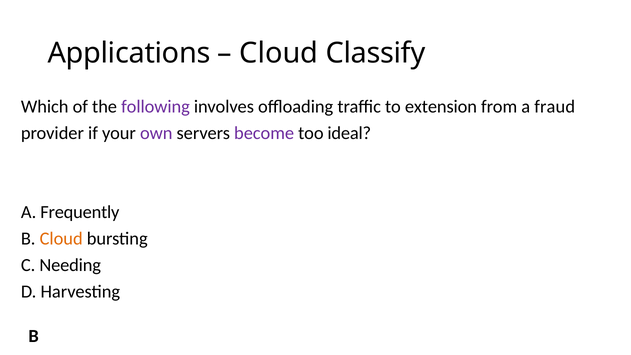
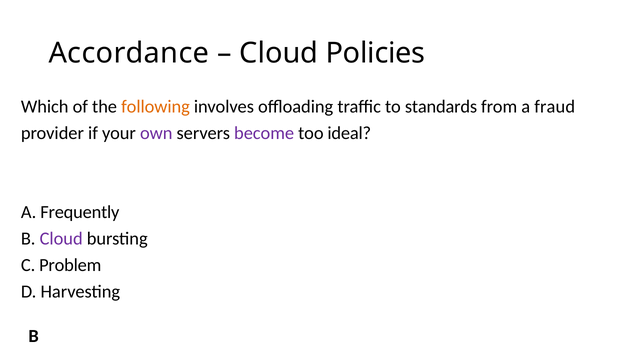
Applications: Applications -> Accordance
Classify: Classify -> Policies
following colour: purple -> orange
extension: extension -> standards
Cloud at (61, 239) colour: orange -> purple
Needing: Needing -> Problem
